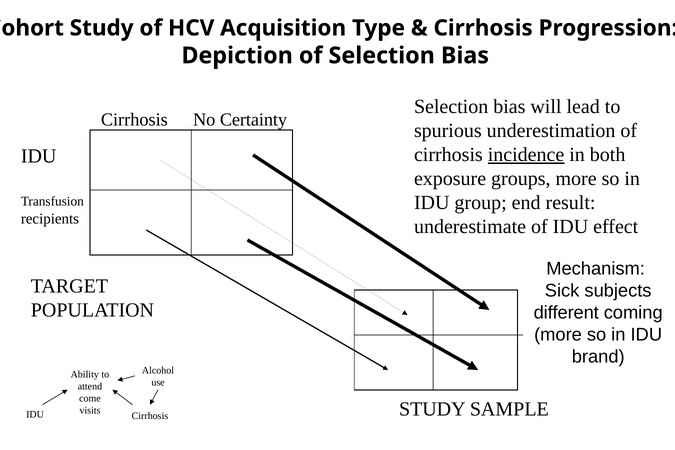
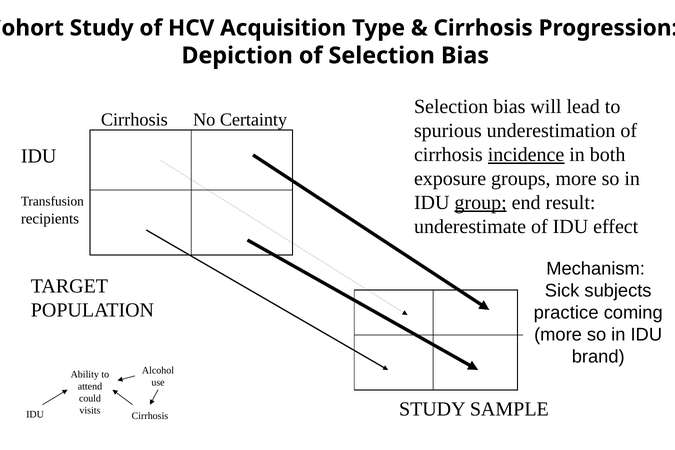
group underline: none -> present
different: different -> practice
come: come -> could
